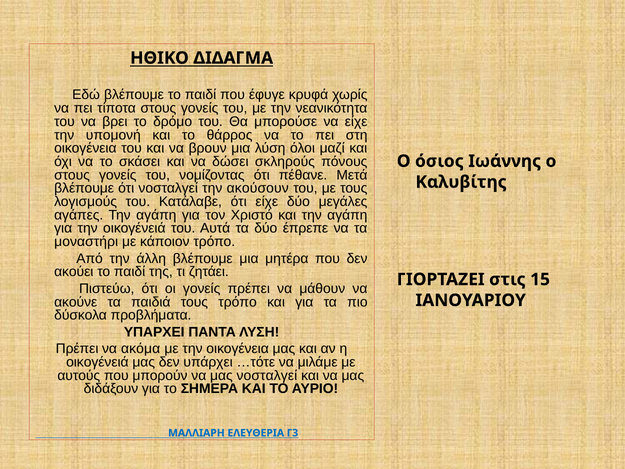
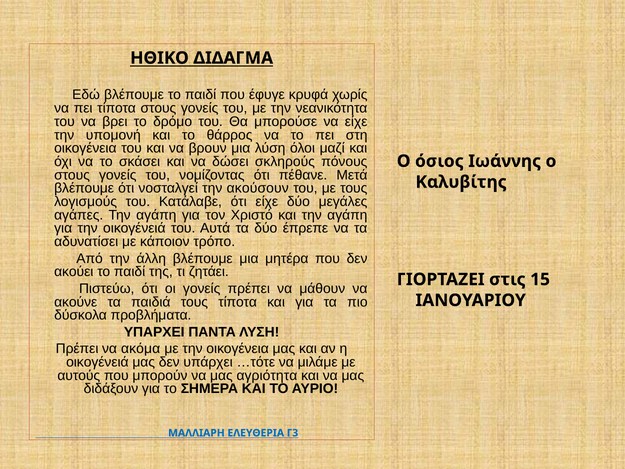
μοναστήρι: μοναστήρι -> αδυνατίσει
τους τρόπο: τρόπο -> τίποτα
μας νοσταλγεί: νοσταλγεί -> αγριότητα
